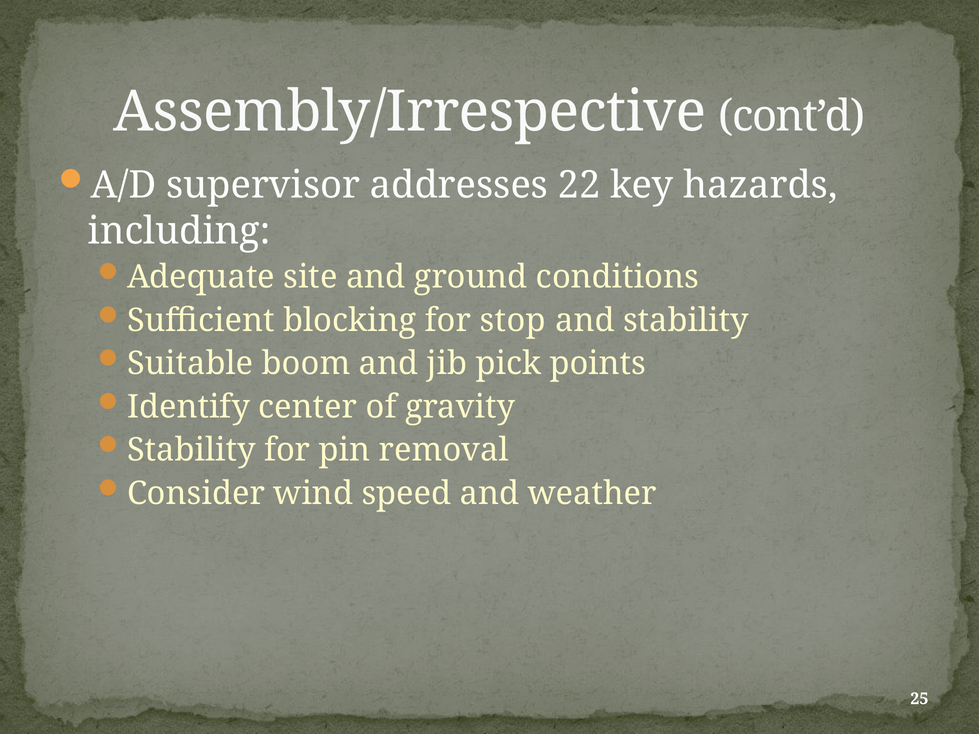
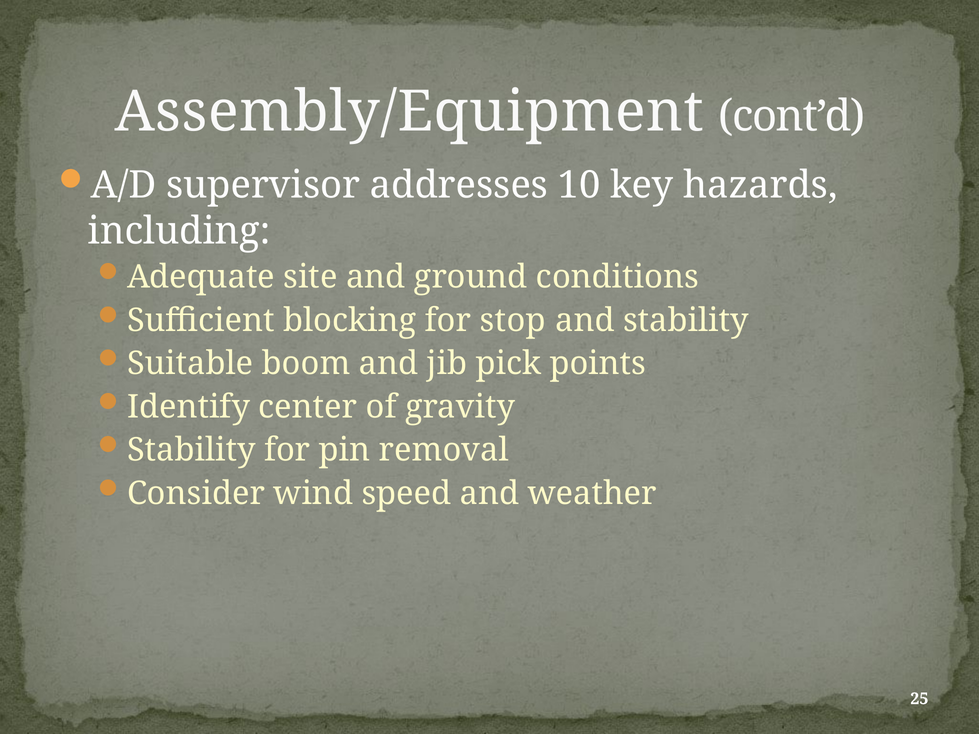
Assembly/Irrespective: Assembly/Irrespective -> Assembly/Equipment
22: 22 -> 10
